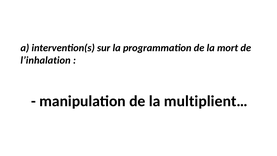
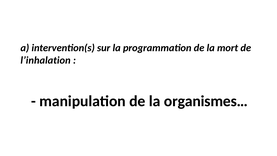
multiplient…: multiplient… -> organismes…
